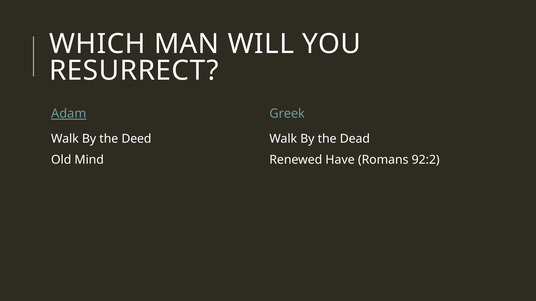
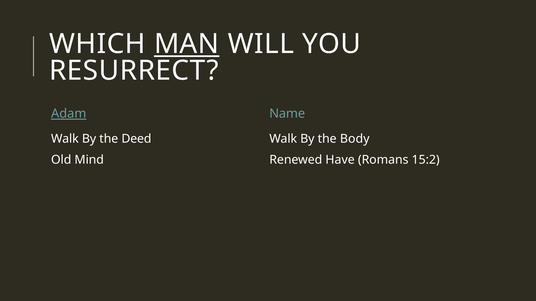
MAN underline: none -> present
Greek: Greek -> Name
Dead: Dead -> Body
92:2: 92:2 -> 15:2
